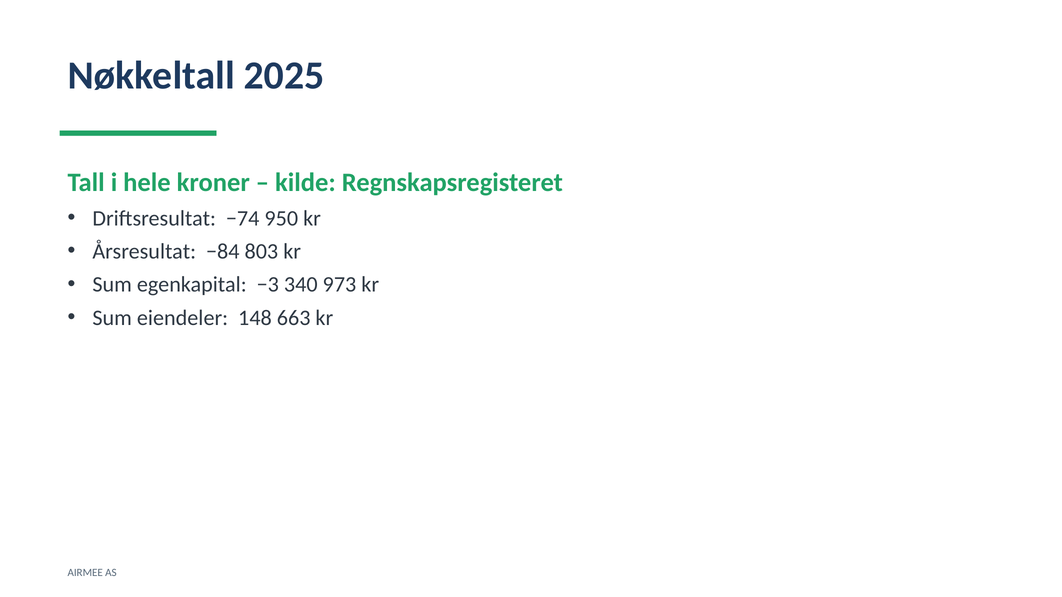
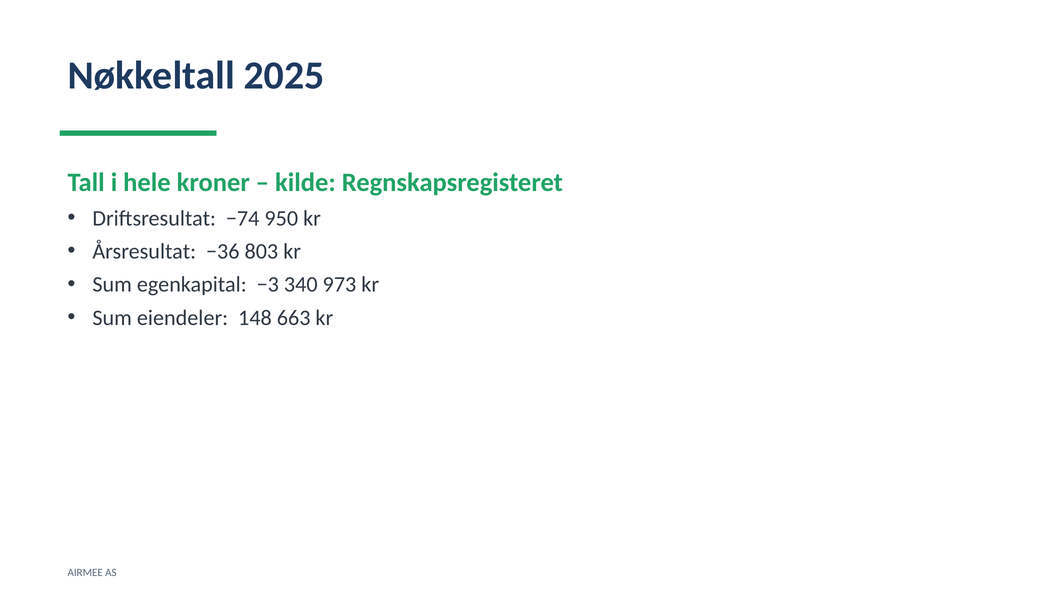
−84: −84 -> −36
